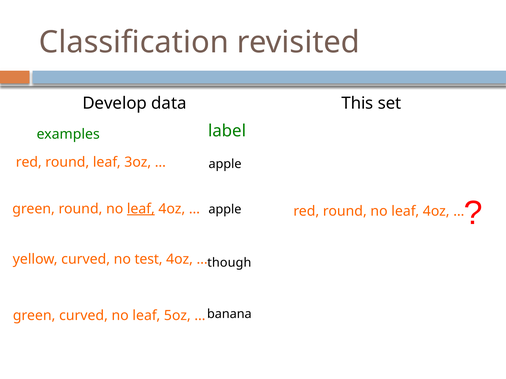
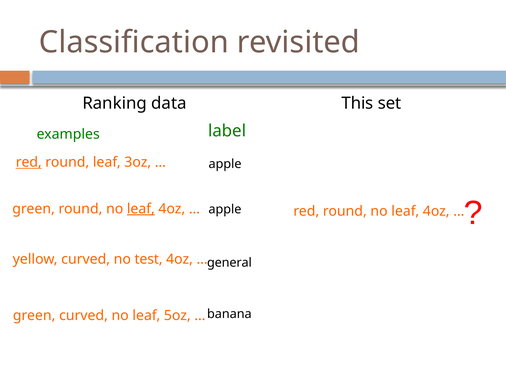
Develop: Develop -> Ranking
red at (29, 162) underline: none -> present
though: though -> general
